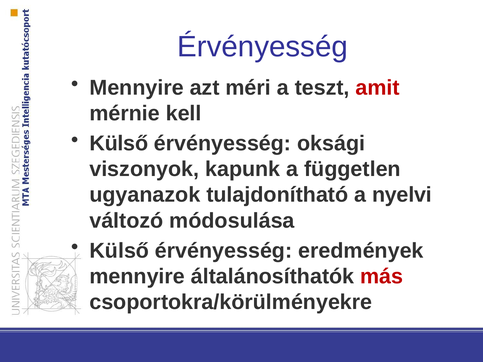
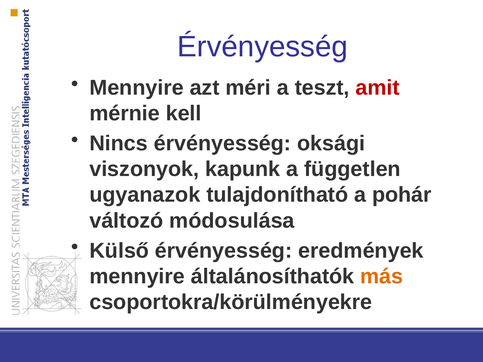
Külső at (119, 143): Külső -> Nincs
nyelvi: nyelvi -> pohár
más colour: red -> orange
